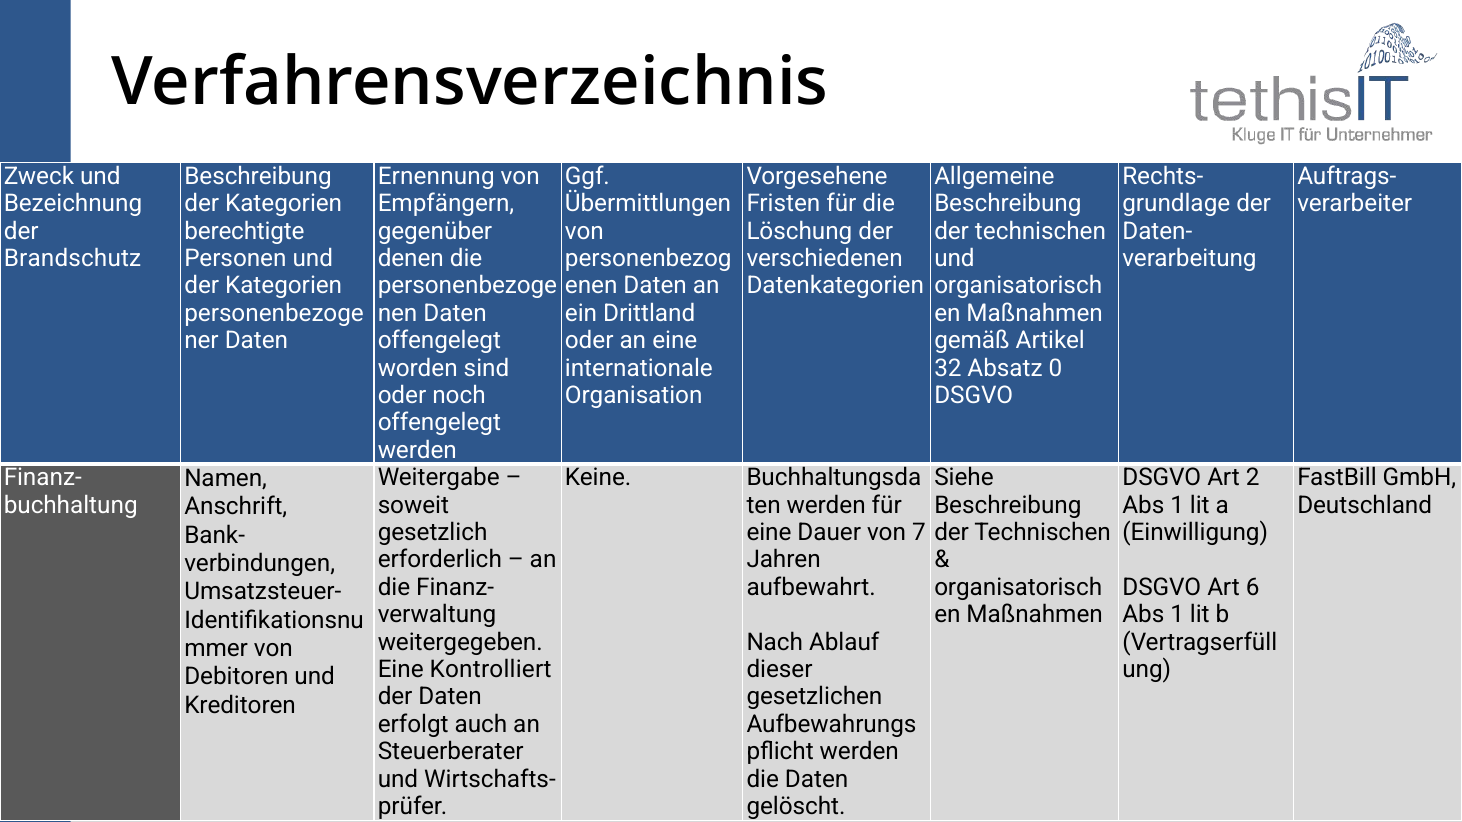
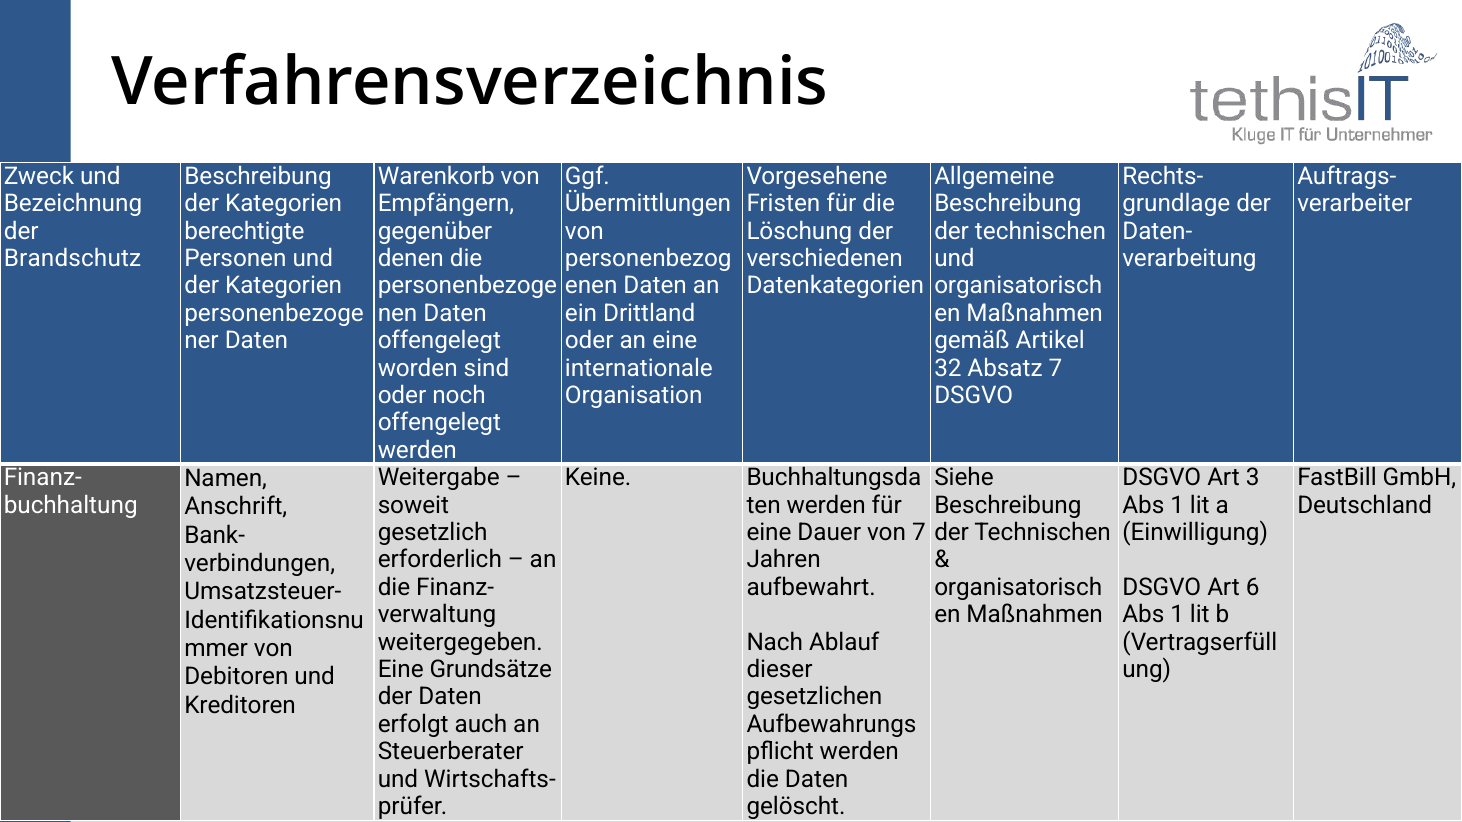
Ernennung: Ernennung -> Warenkorb
Absatz 0: 0 -> 7
2: 2 -> 3
Kontrolliert: Kontrolliert -> Grundsätze
